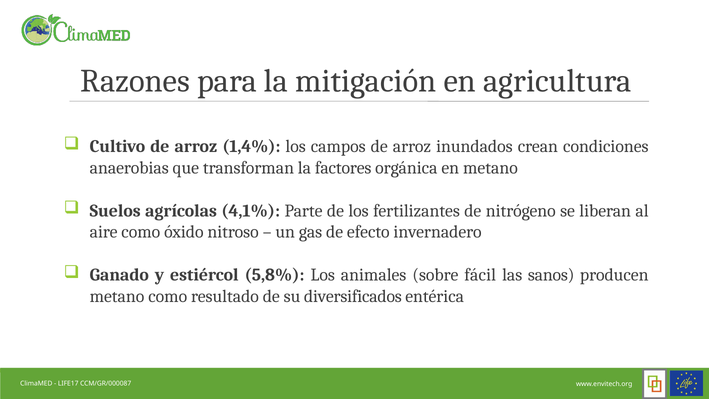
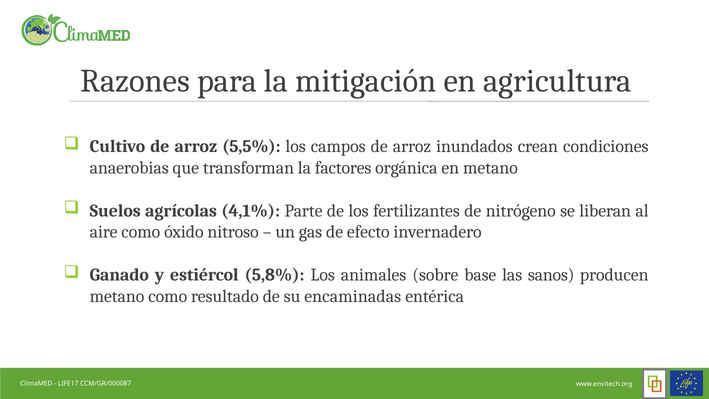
1,4%: 1,4% -> 5,5%
fácil: fácil -> base
diversificados: diversificados -> encaminadas
